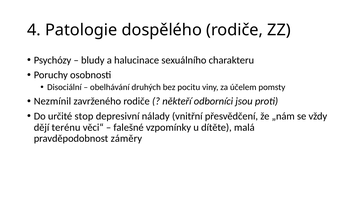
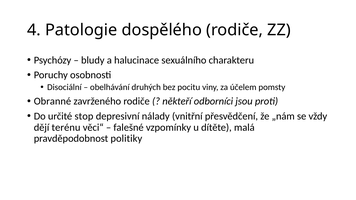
Nezmínil: Nezmínil -> Obranné
záměry: záměry -> politiky
